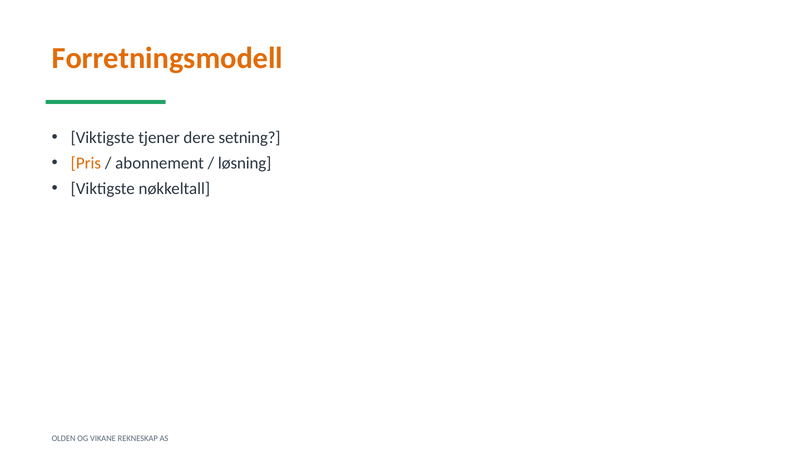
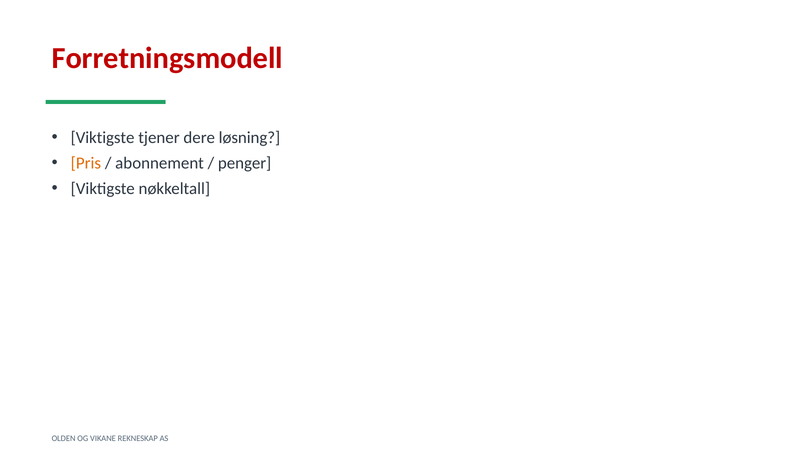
Forretningsmodell colour: orange -> red
setning: setning -> løsning
løsning: løsning -> penger
